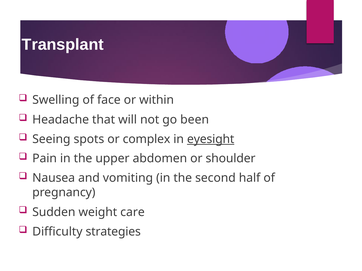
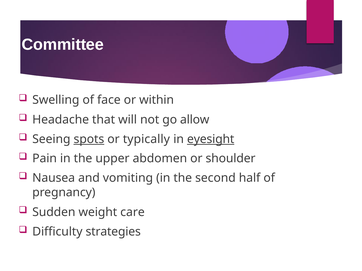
Transplant: Transplant -> Committee
been: been -> allow
spots underline: none -> present
complex: complex -> typically
